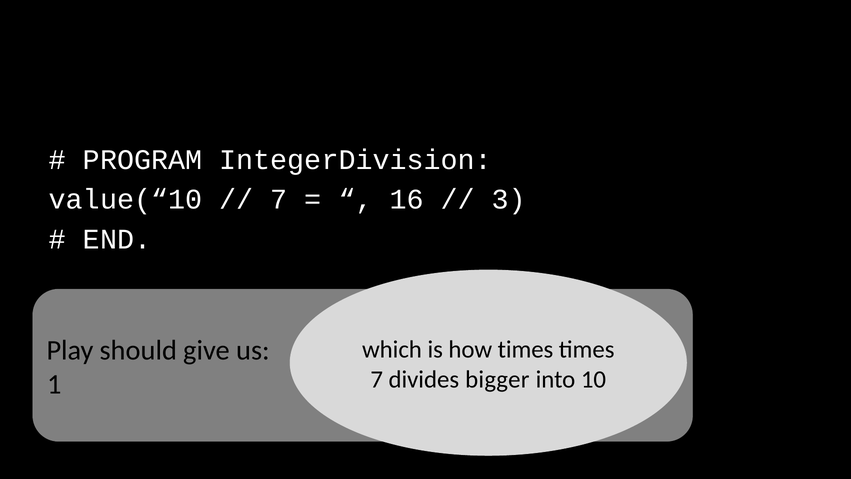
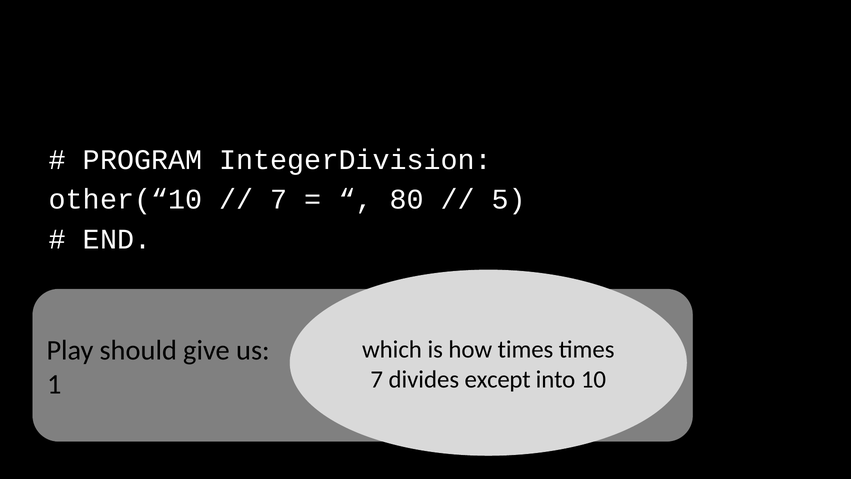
value(“10: value(“10 -> other(“10
16: 16 -> 80
3: 3 -> 5
bigger: bigger -> except
